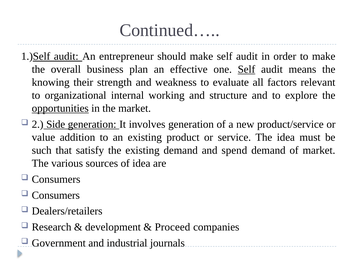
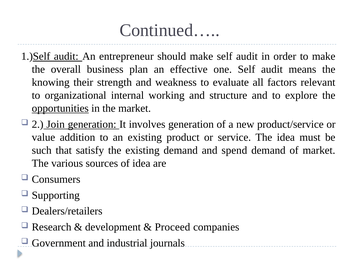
Self at (246, 69) underline: present -> none
Side: Side -> Join
Consumers at (56, 195): Consumers -> Supporting
